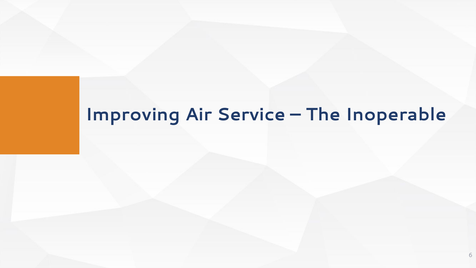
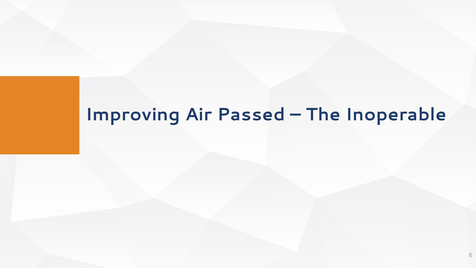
Service: Service -> Passed
